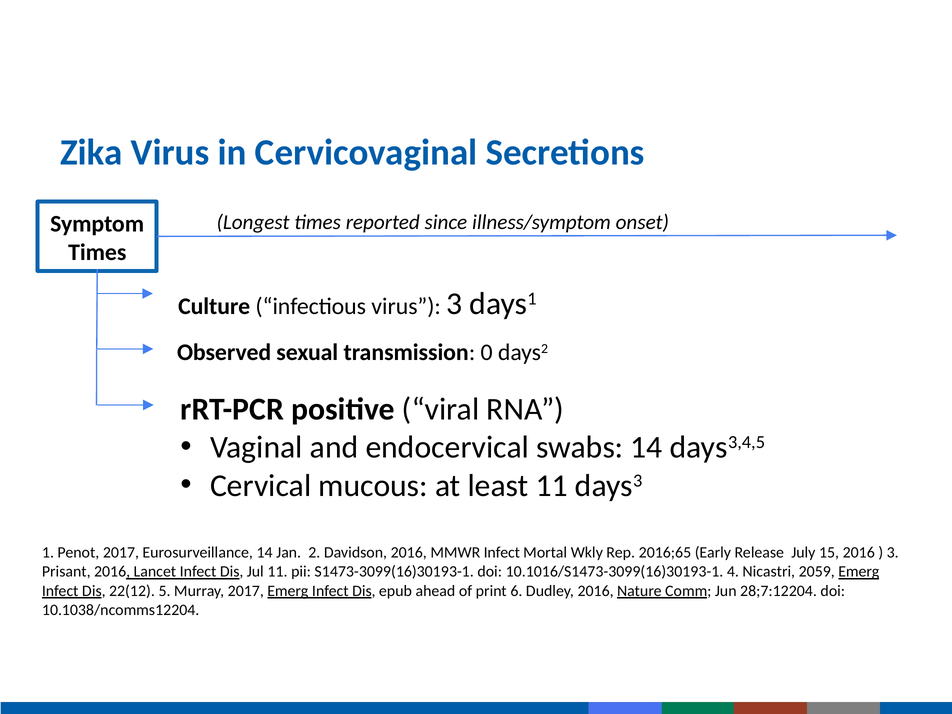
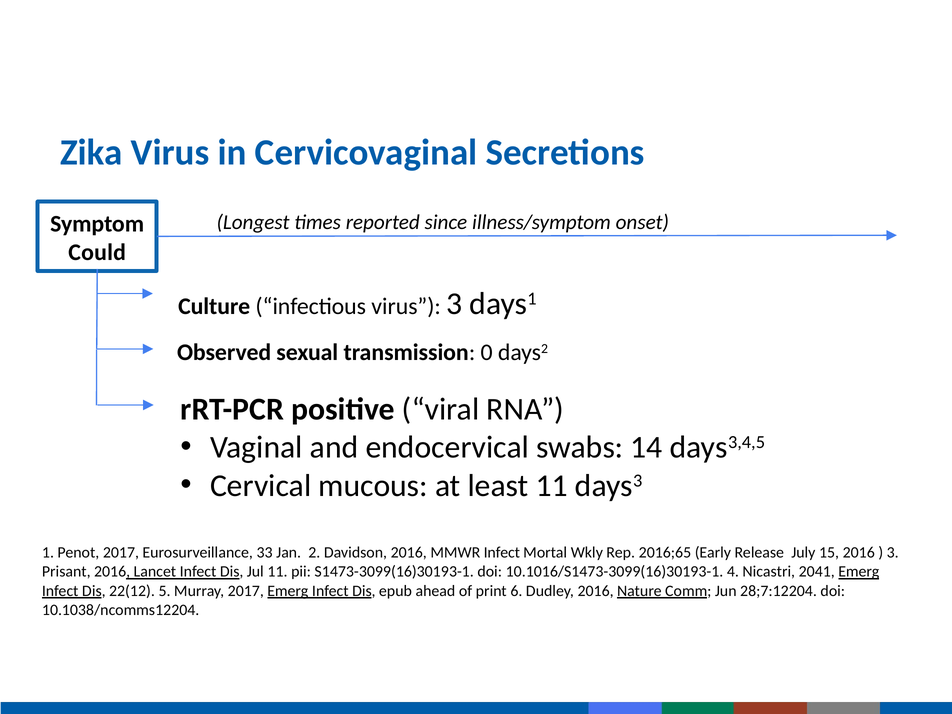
Times at (97, 252): Times -> Could
Eurosurveillance 14: 14 -> 33
2059: 2059 -> 2041
